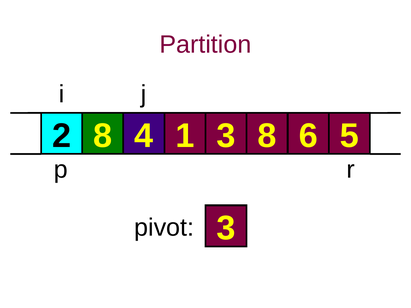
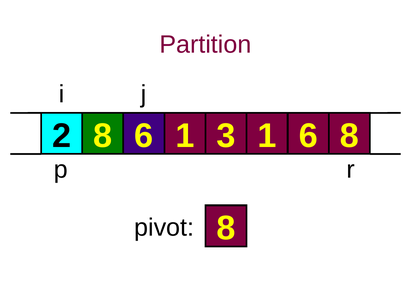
8 4: 4 -> 6
1 8: 8 -> 1
6 5: 5 -> 8
pivot 3: 3 -> 8
